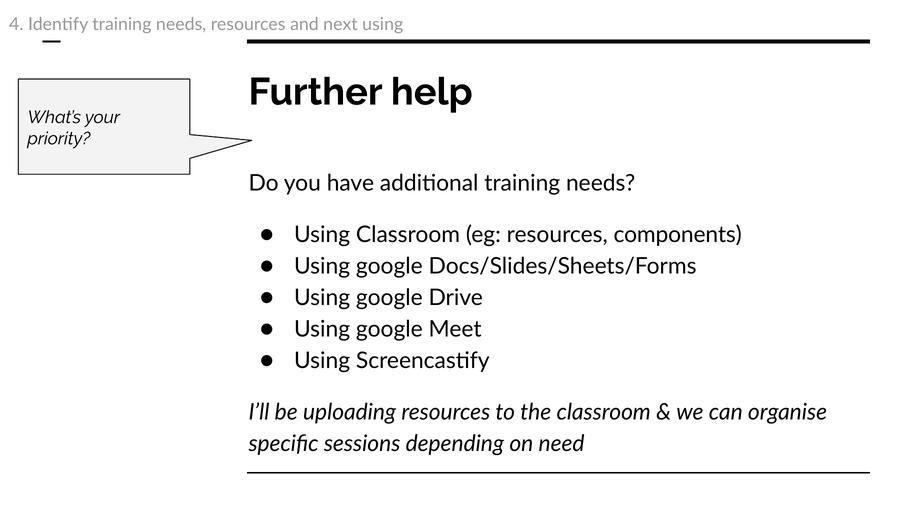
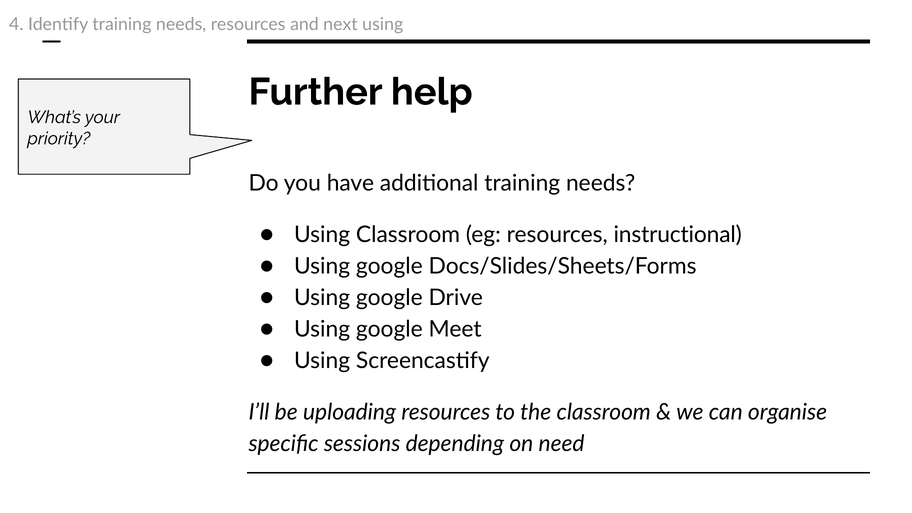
components: components -> instructional
